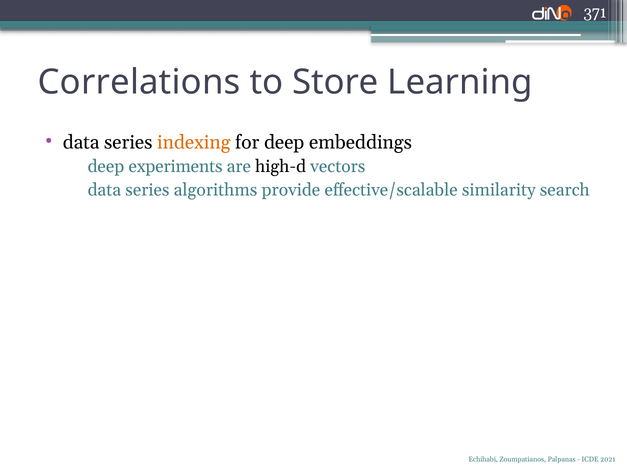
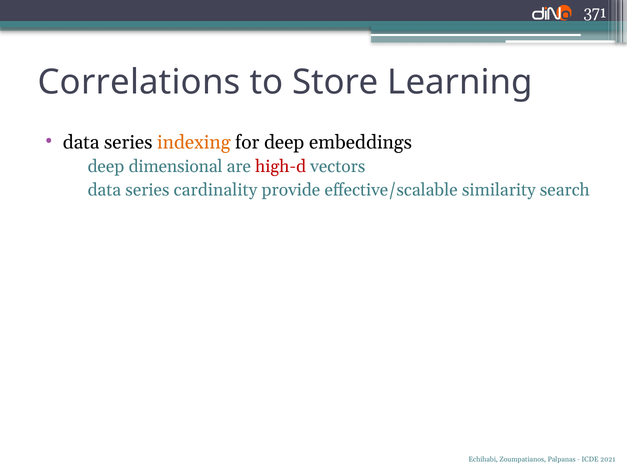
experiments: experiments -> dimensional
high-d colour: black -> red
algorithms: algorithms -> cardinality
